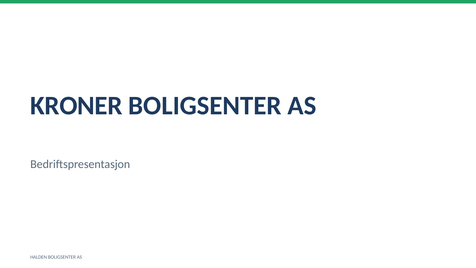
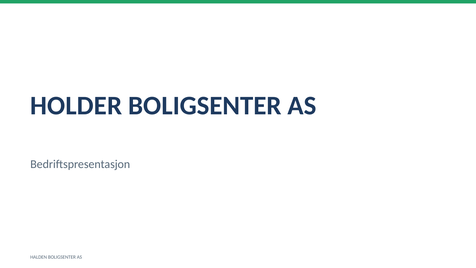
KRONER: KRONER -> HOLDER
